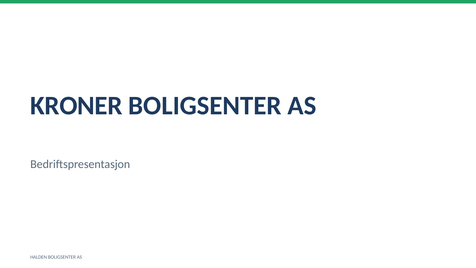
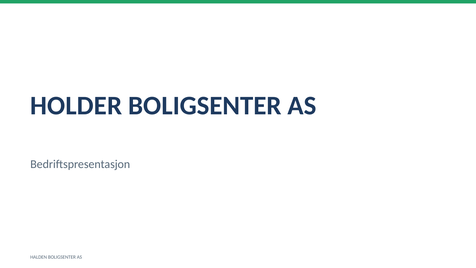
KRONER: KRONER -> HOLDER
